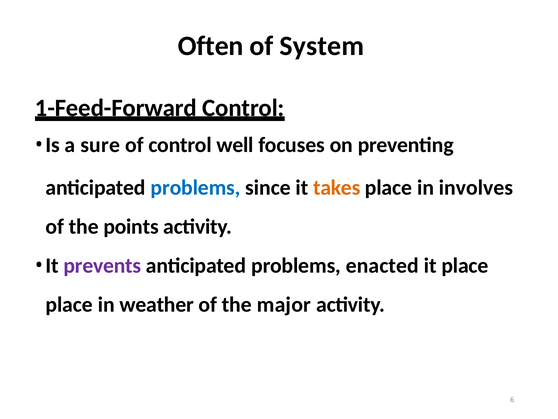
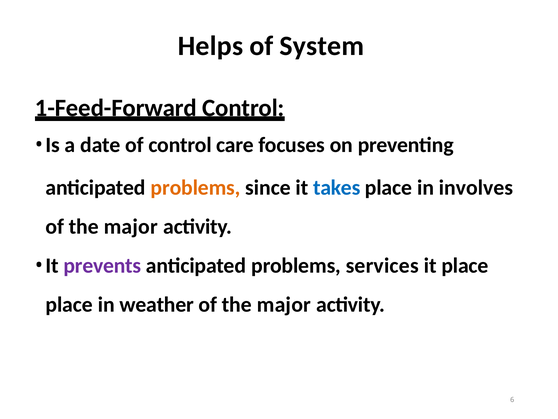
Often: Often -> Helps
sure: sure -> date
well: well -> care
problems at (196, 187) colour: blue -> orange
takes colour: orange -> blue
points at (131, 226): points -> major
enacted: enacted -> services
